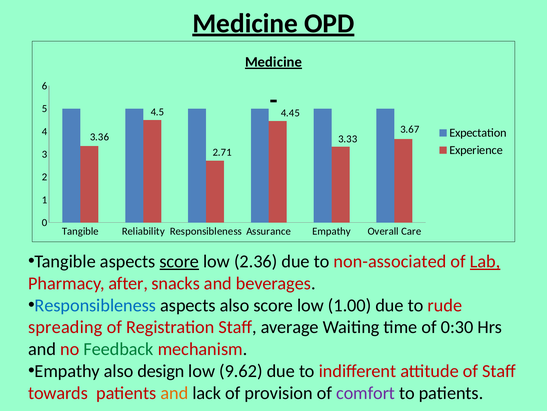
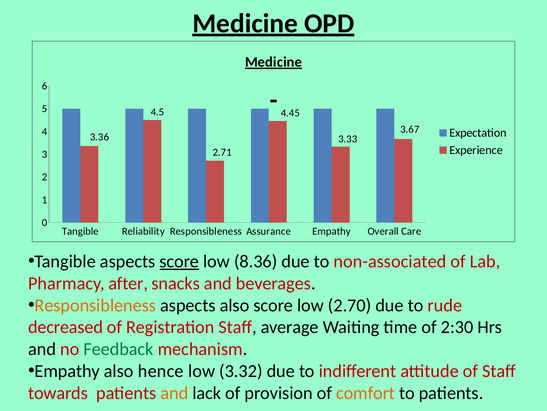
2.36: 2.36 -> 8.36
Lab underline: present -> none
Responsibleness at (95, 305) colour: blue -> orange
1.00: 1.00 -> 2.70
spreading: spreading -> decreased
0:30: 0:30 -> 2:30
design: design -> hence
9.62: 9.62 -> 3.32
comfort colour: purple -> orange
